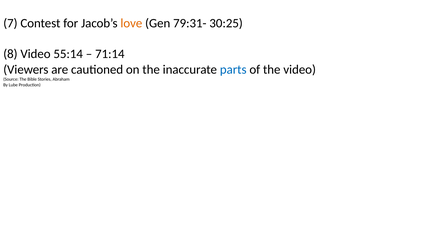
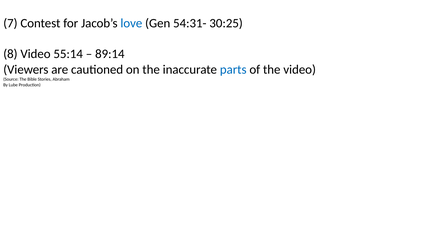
love colour: orange -> blue
79:31-: 79:31- -> 54:31-
71:14: 71:14 -> 89:14
